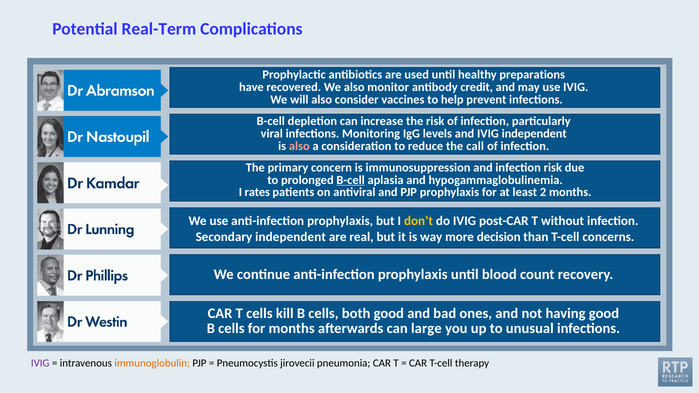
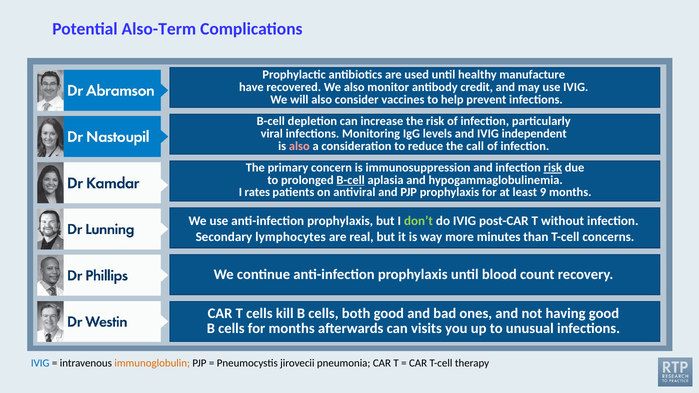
Real-Term: Real-Term -> Also-Term
preparations: preparations -> manufacture
risk at (553, 168) underline: none -> present
2: 2 -> 9
don’t colour: yellow -> light green
Secondary independent: independent -> lymphocytes
decision: decision -> minutes
large: large -> visits
IVIG at (40, 363) colour: purple -> blue
